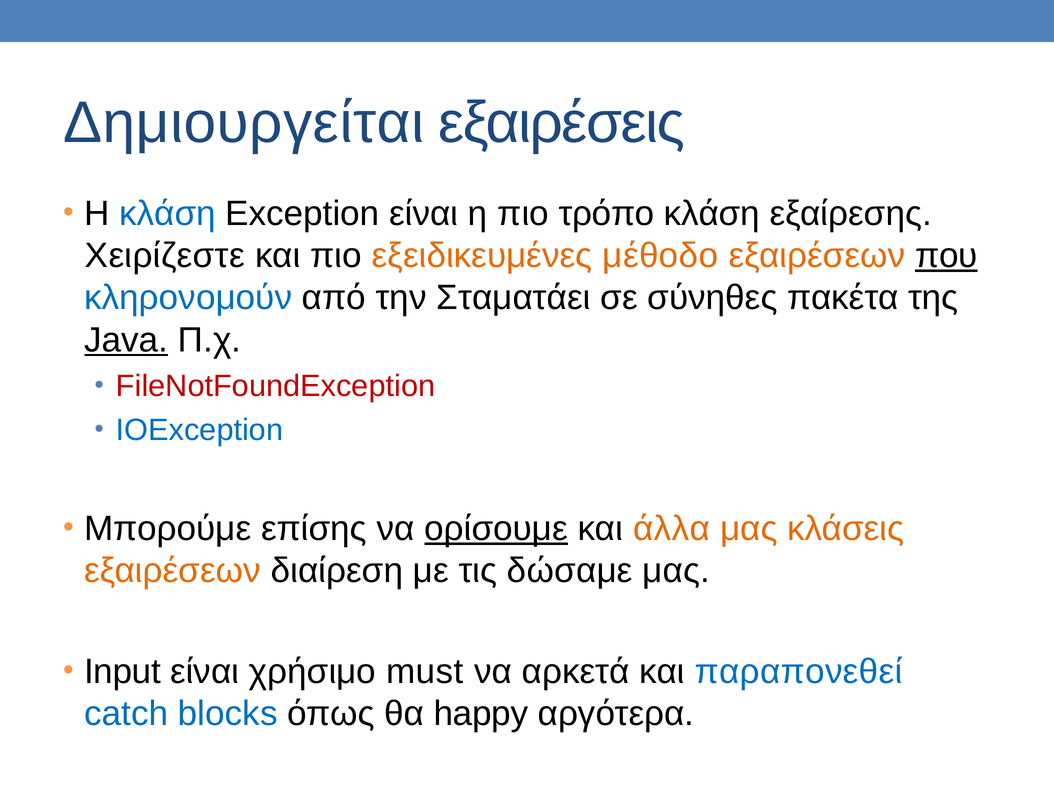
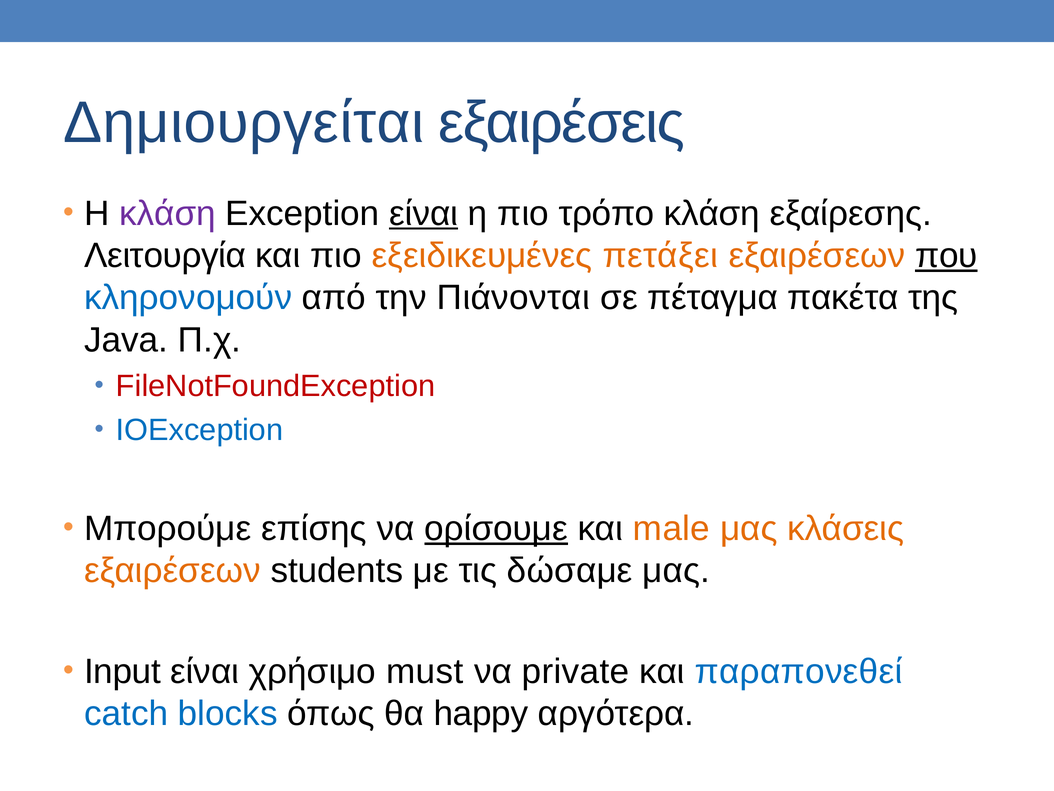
κλάση at (168, 213) colour: blue -> purple
είναι at (424, 213) underline: none -> present
Χειρίζεστε: Χειρίζεστε -> Λειτουργία
μέθοδο: μέθοδο -> πετάξει
Σταματάει: Σταματάει -> Πιάνονται
σύνηθες: σύνηθες -> πέταγμα
Java underline: present -> none
άλλα: άλλα -> male
διαίρεση: διαίρεση -> students
αρκετά: αρκετά -> private
